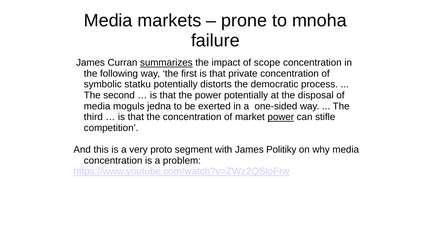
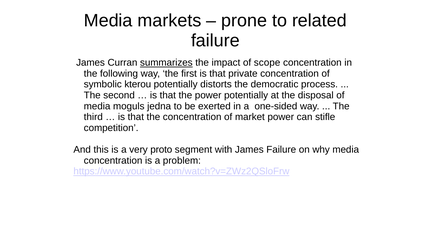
mnoha: mnoha -> related
statku: statku -> kterou
power at (281, 117) underline: present -> none
James Politiky: Politiky -> Failure
